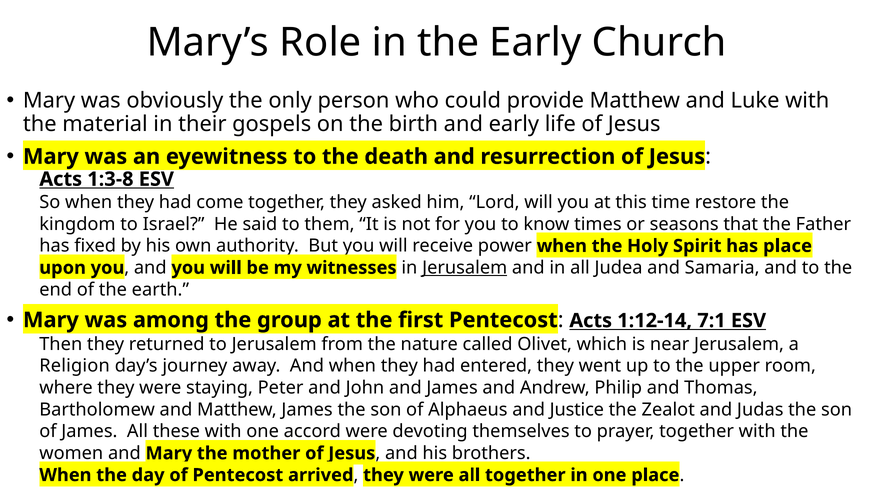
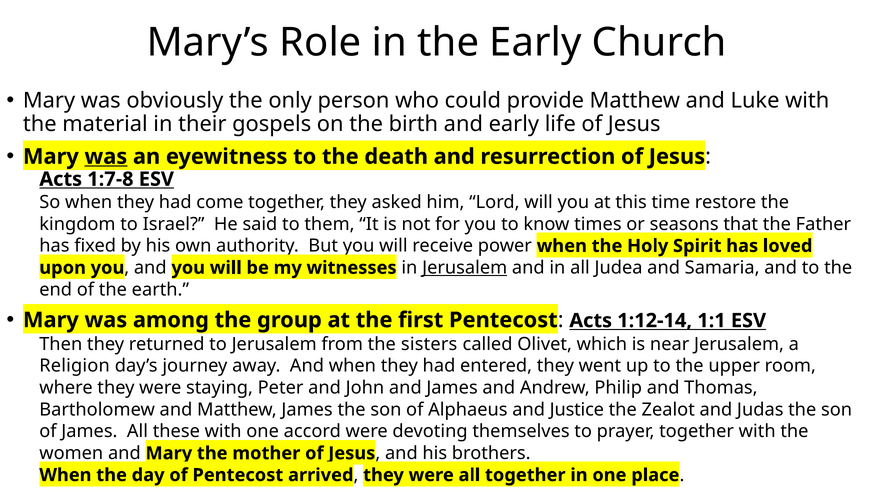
was at (106, 157) underline: none -> present
1:3-8: 1:3-8 -> 1:7-8
has place: place -> loved
7:1: 7:1 -> 1:1
nature: nature -> sisters
